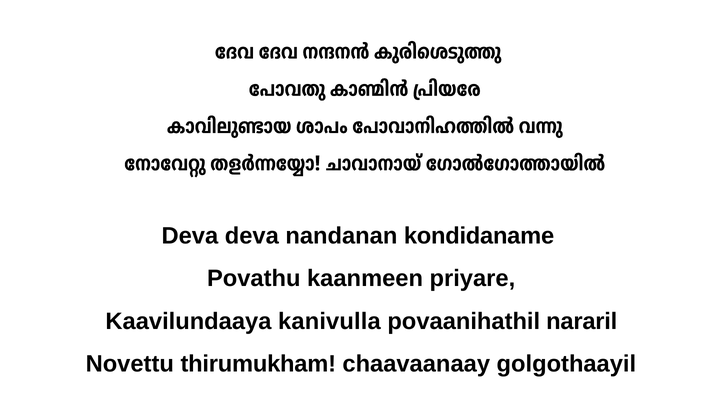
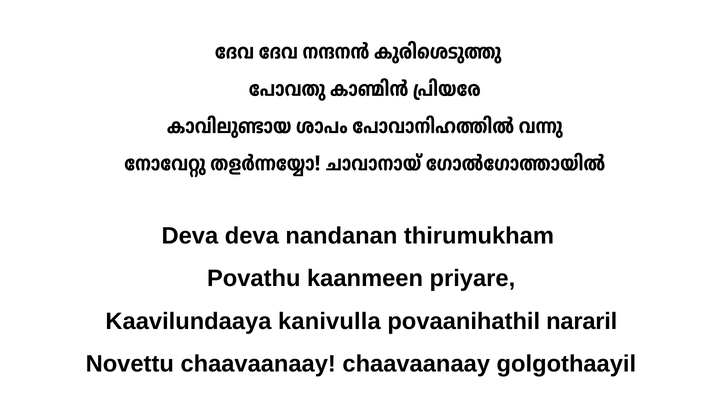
kondidaname: kondidaname -> thirumukham
Novettu thirumukham: thirumukham -> chaavaanaay
